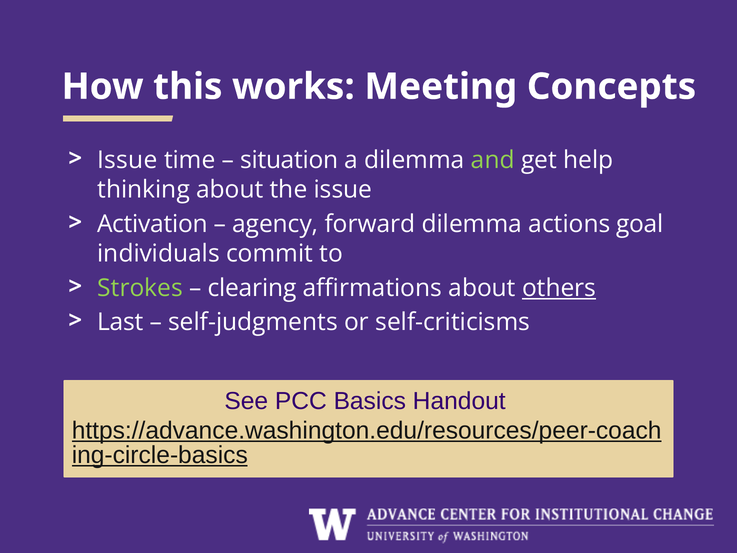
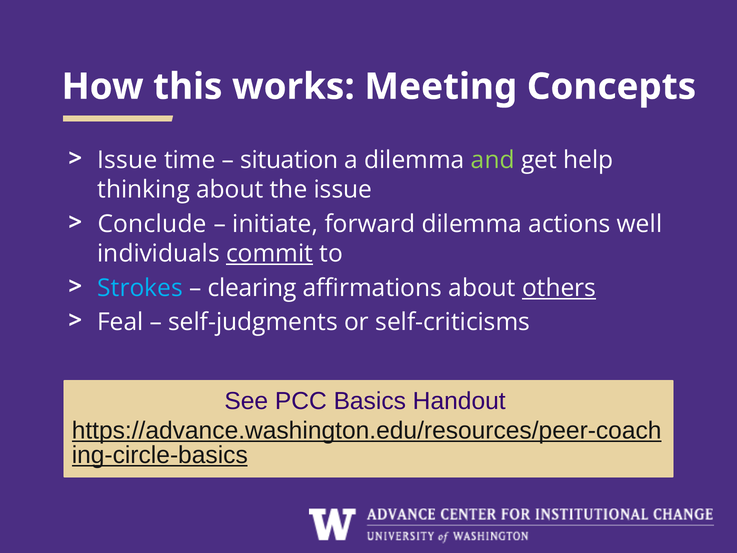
Activation: Activation -> Conclude
agency: agency -> initiate
goal: goal -> well
commit underline: none -> present
Strokes colour: light green -> light blue
Last: Last -> Feal
